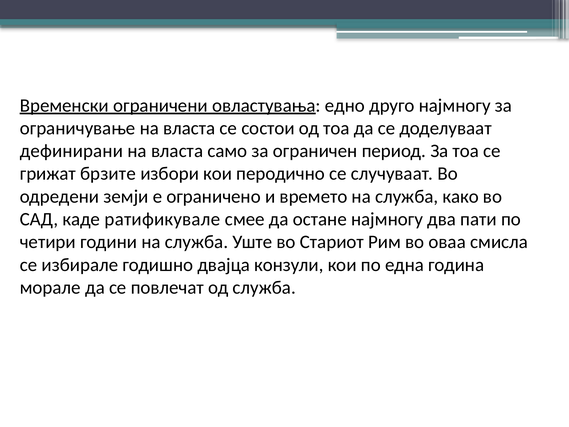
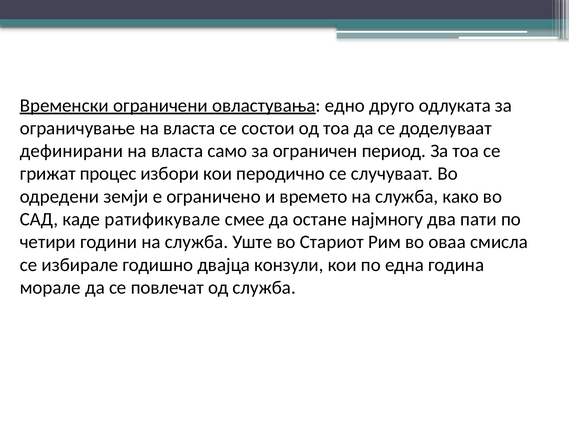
друго најмногу: најмногу -> одлуката
брзите: брзите -> процес
